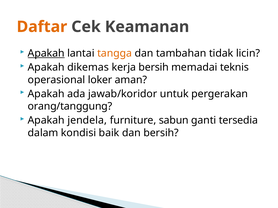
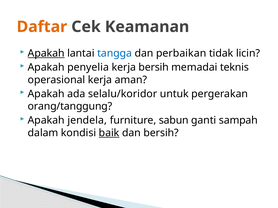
tangga colour: orange -> blue
tambahan: tambahan -> perbaikan
dikemas: dikemas -> penyelia
operasional loker: loker -> kerja
jawab/koridor: jawab/koridor -> selalu/koridor
tersedia: tersedia -> sampah
baik underline: none -> present
